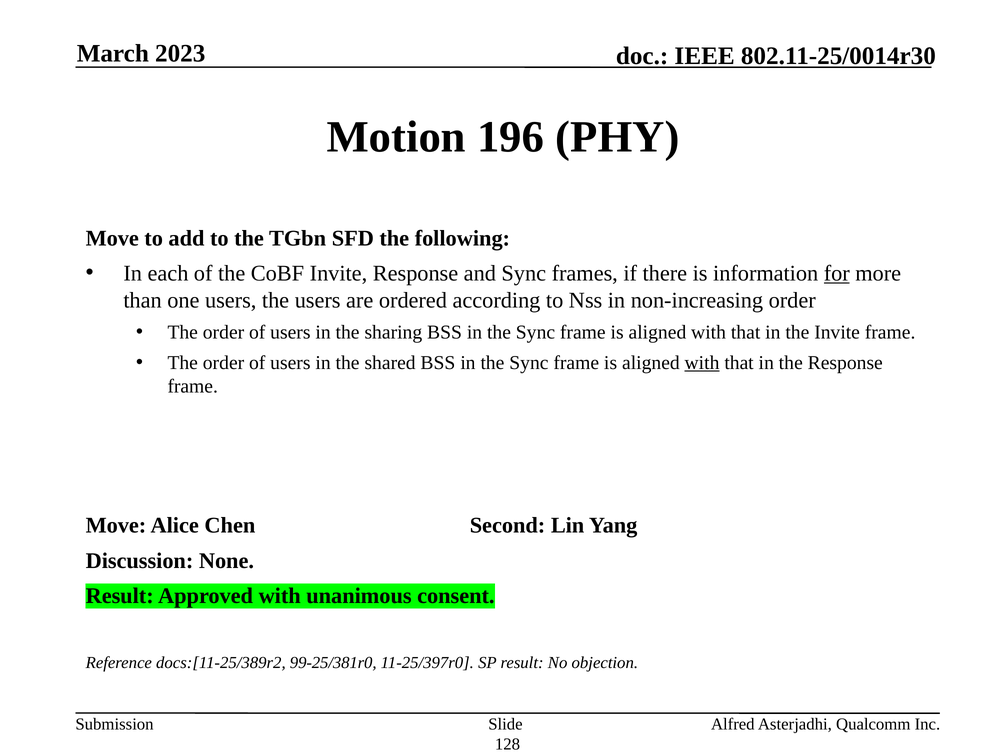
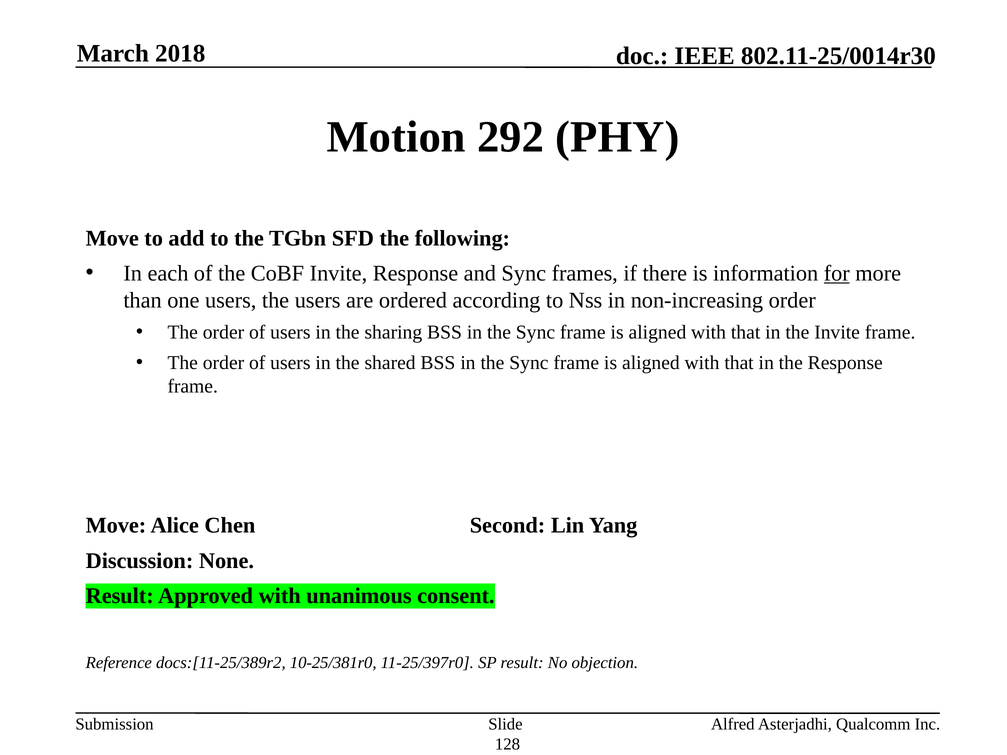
2023: 2023 -> 2018
196: 196 -> 292
with at (702, 363) underline: present -> none
99-25/381r0: 99-25/381r0 -> 10-25/381r0
